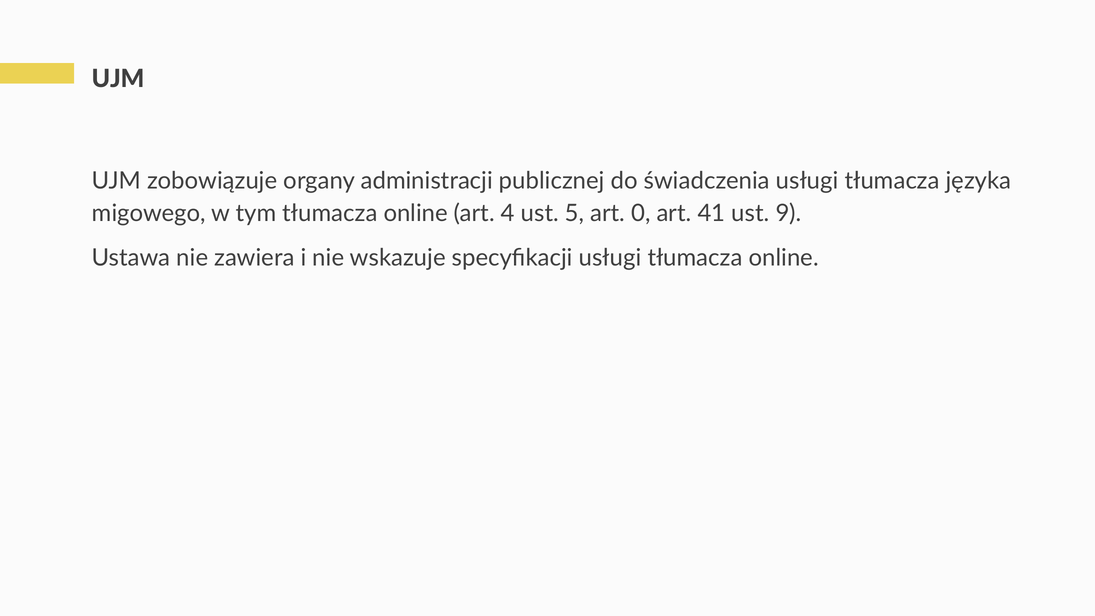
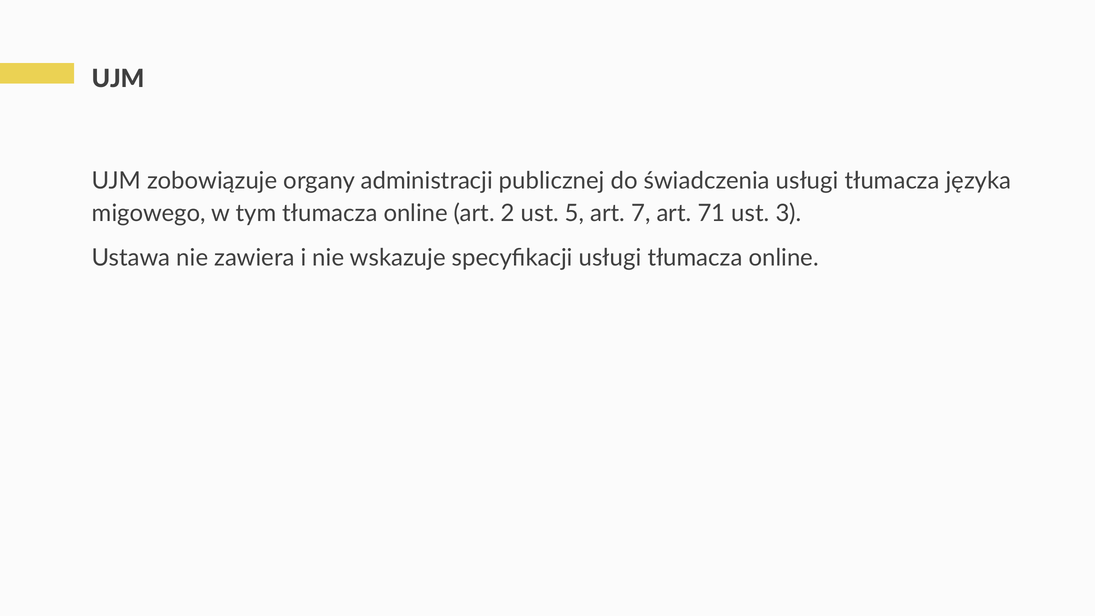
4: 4 -> 2
0: 0 -> 7
41: 41 -> 71
9: 9 -> 3
